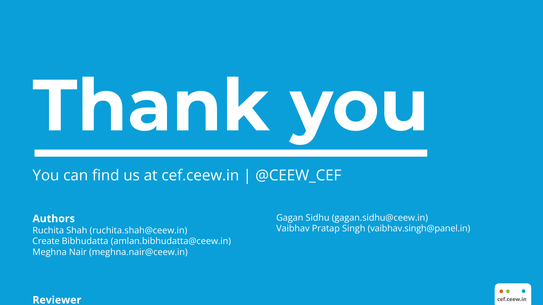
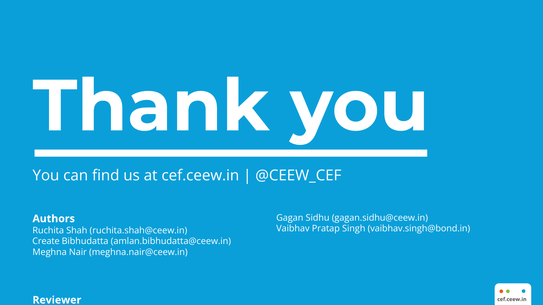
vaibhav.singh@panel.in: vaibhav.singh@panel.in -> vaibhav.singh@bond.in
